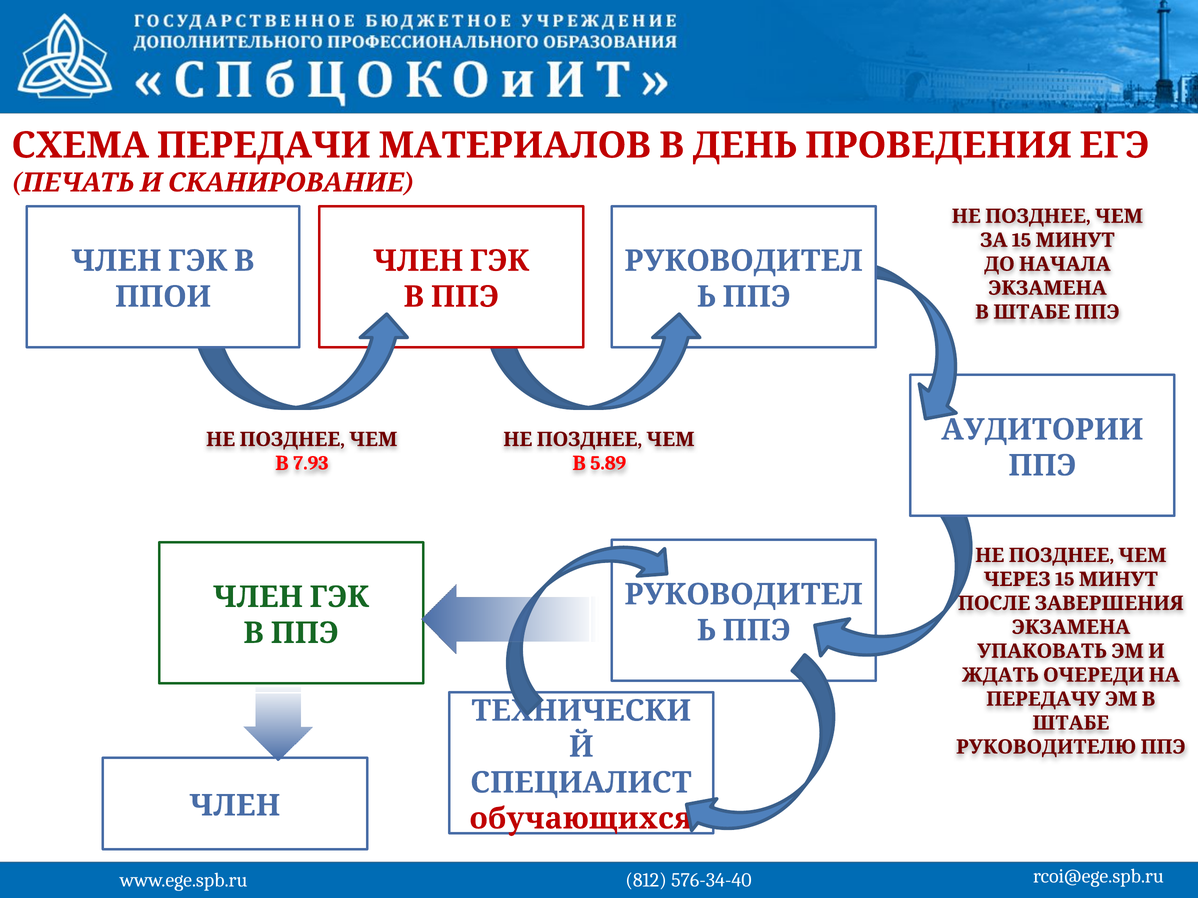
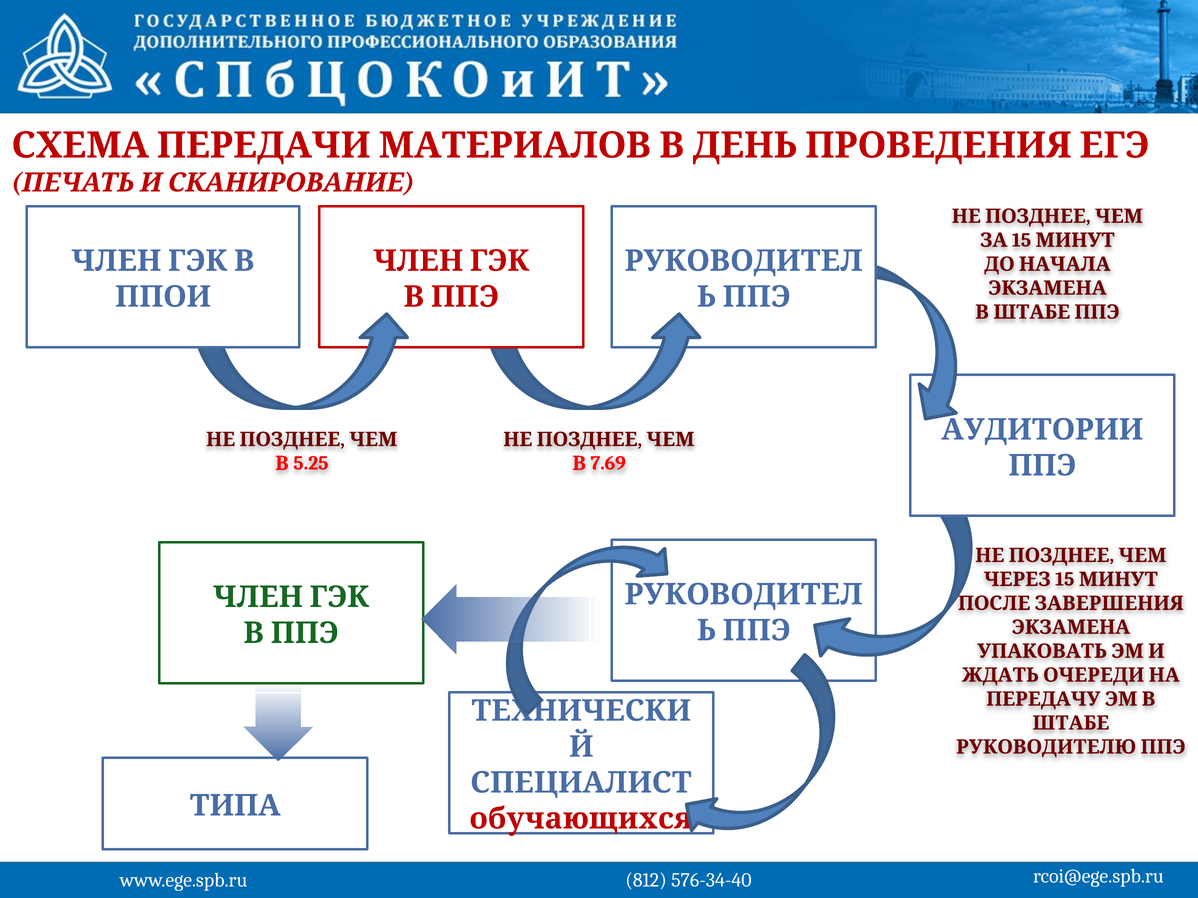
7.93: 7.93 -> 5.25
5.89: 5.89 -> 7.69
ЧЛЕН: ЧЛЕН -> ТИПА
